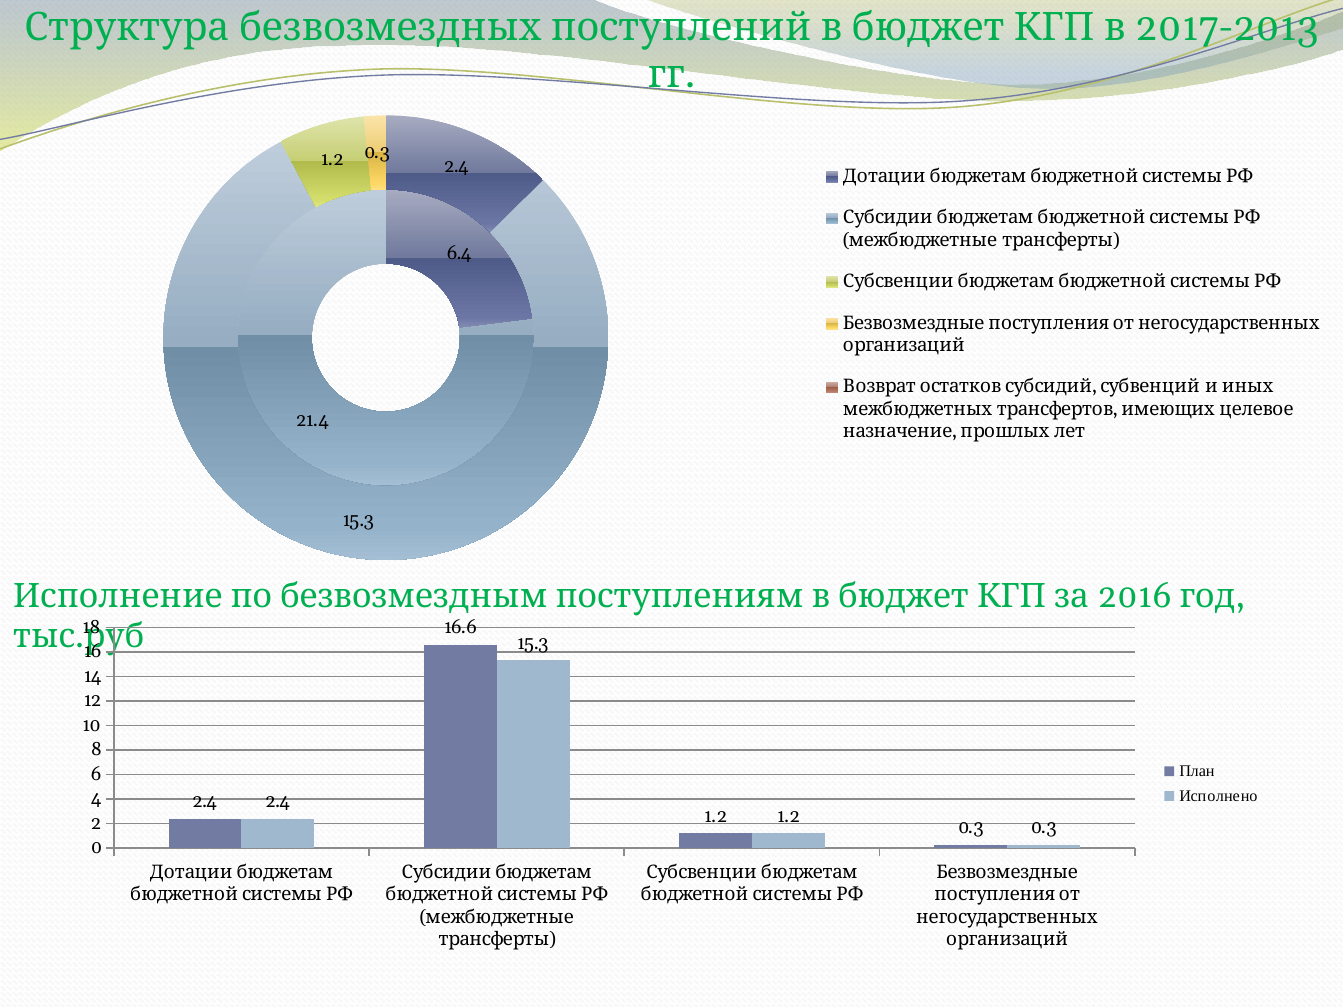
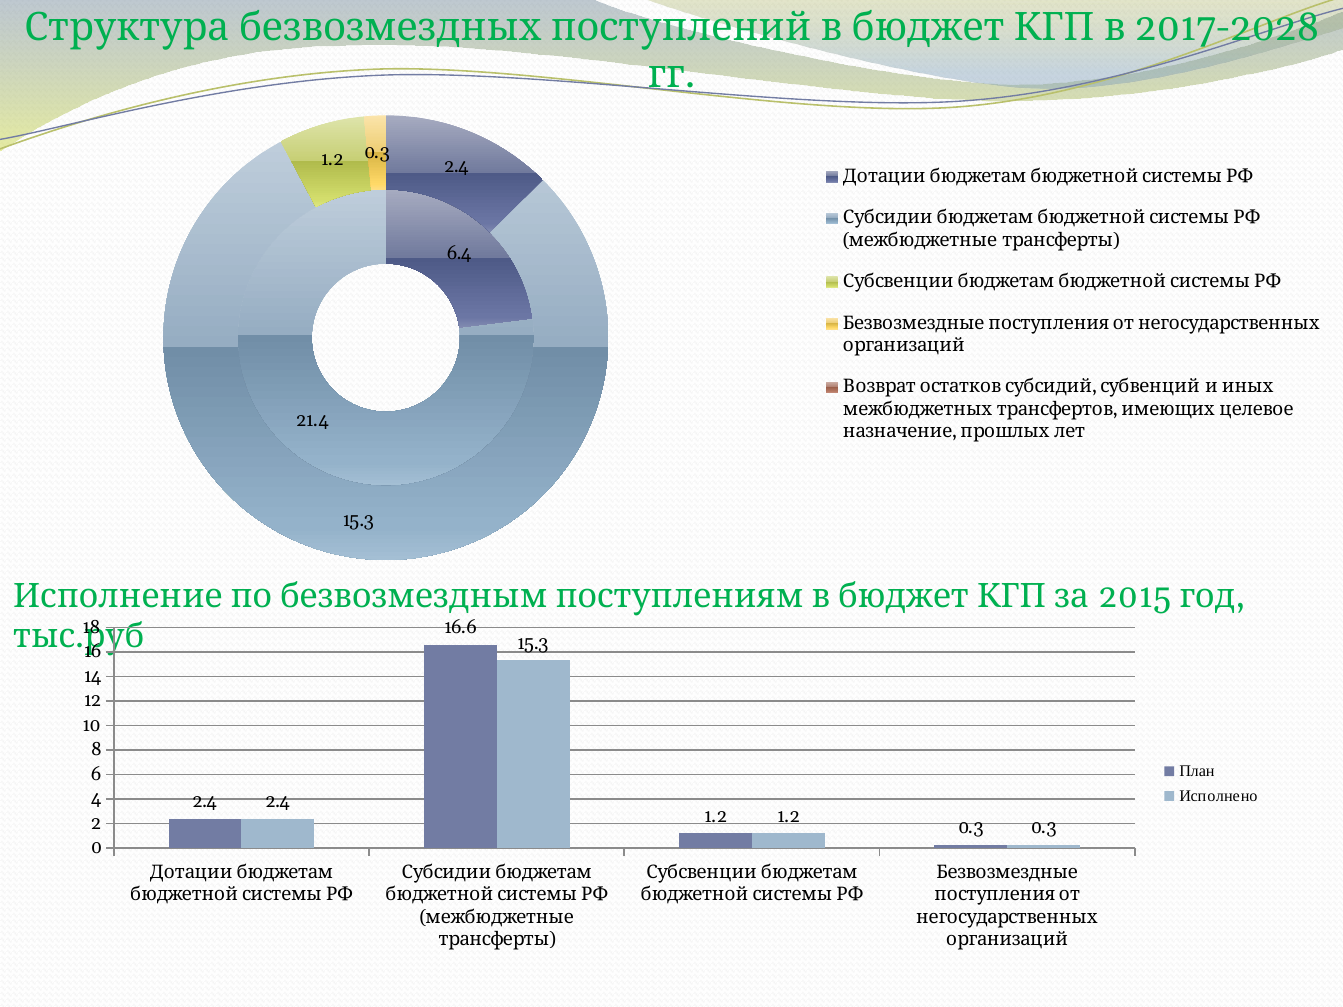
2017-2013: 2017-2013 -> 2017-2028
2016: 2016 -> 2015
